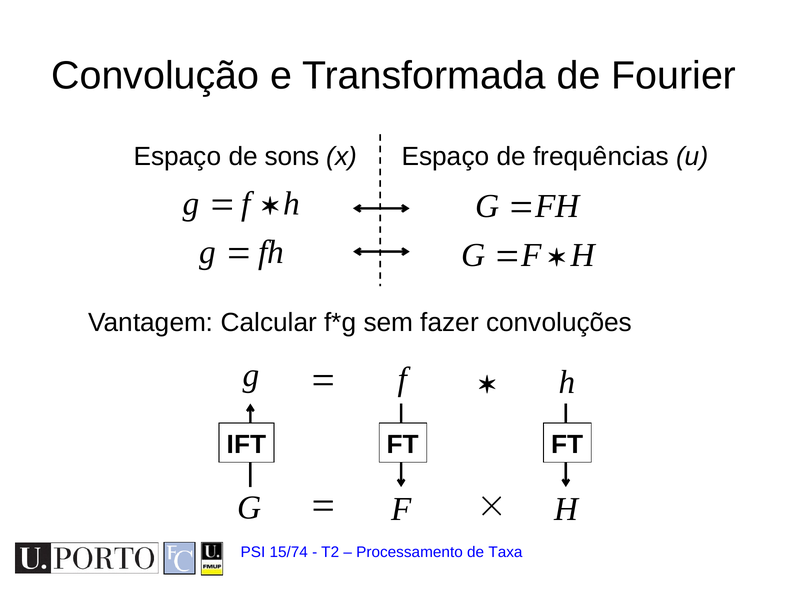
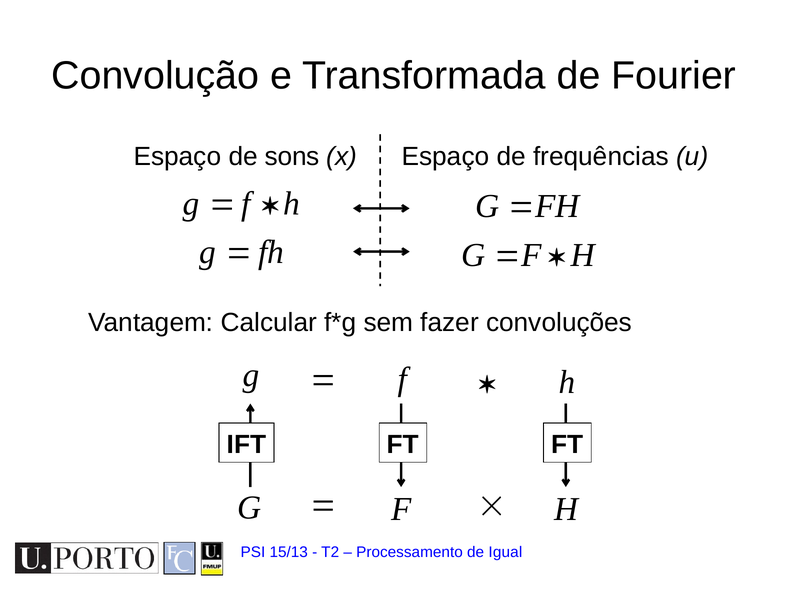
15/74: 15/74 -> 15/13
Taxa: Taxa -> Igual
